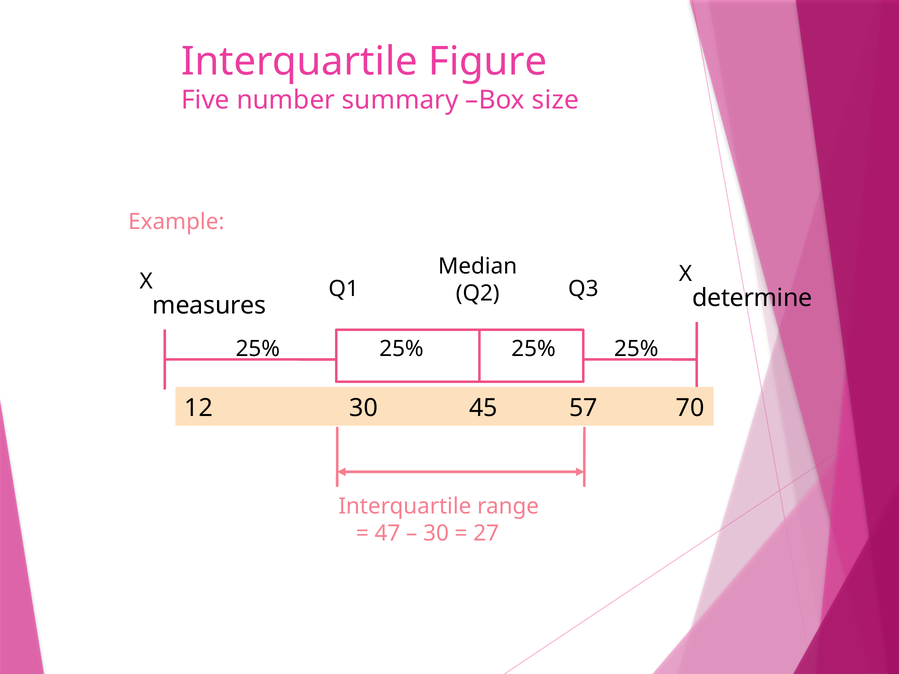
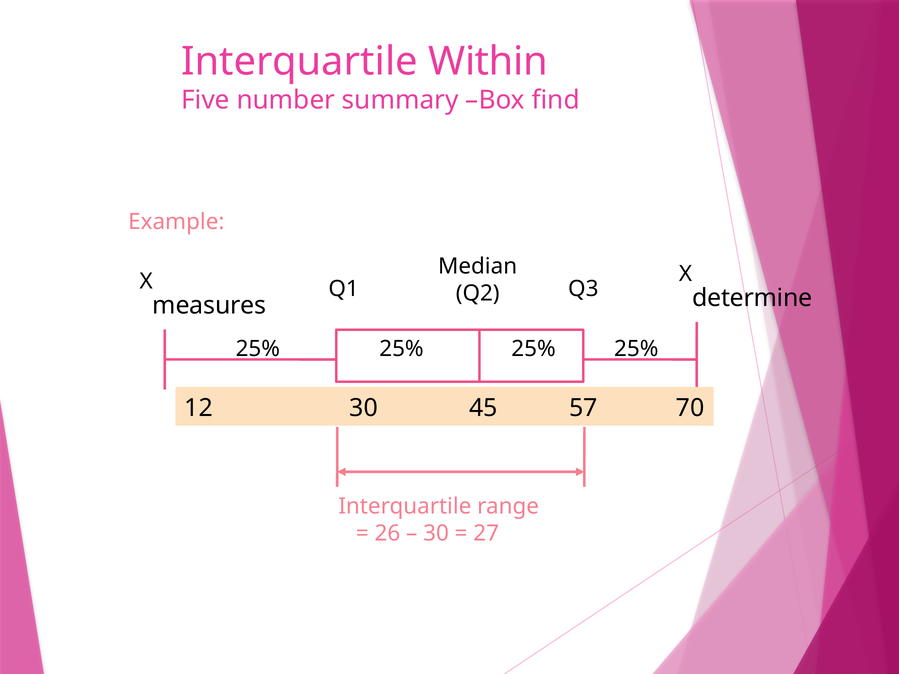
Figure: Figure -> Within
size: size -> find
47: 47 -> 26
